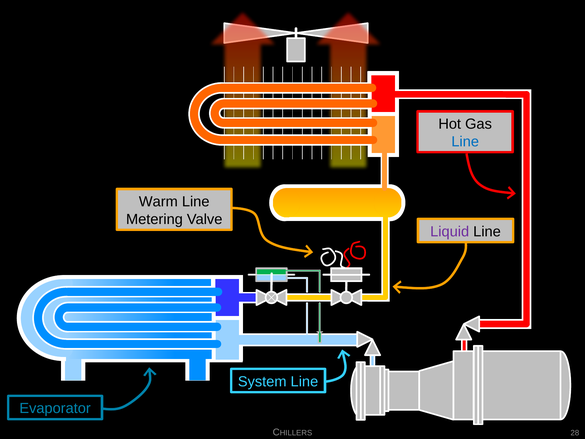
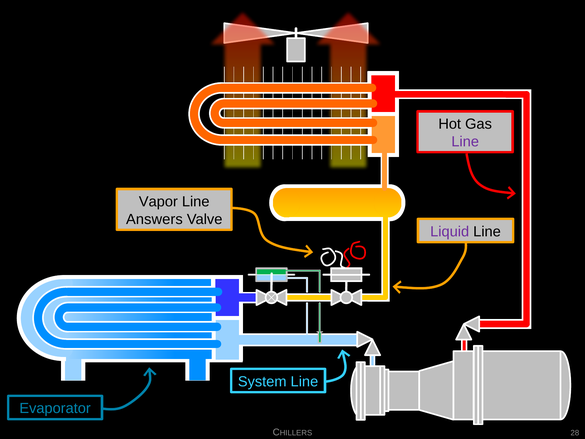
Line at (465, 142) colour: blue -> purple
Warm: Warm -> Vapor
Metering: Metering -> Answers
